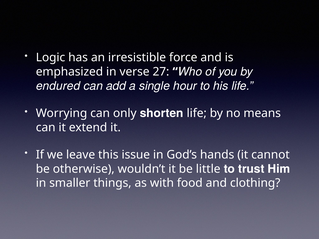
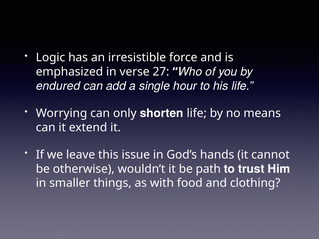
little: little -> path
